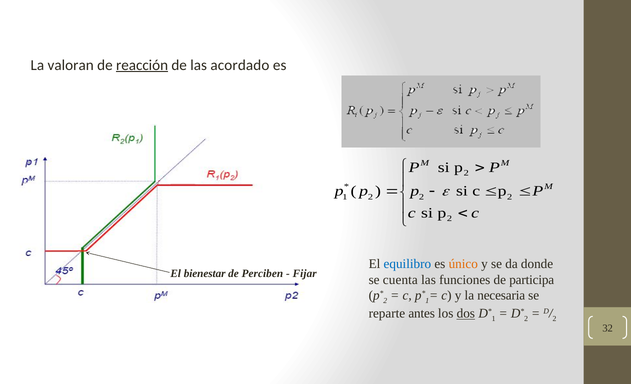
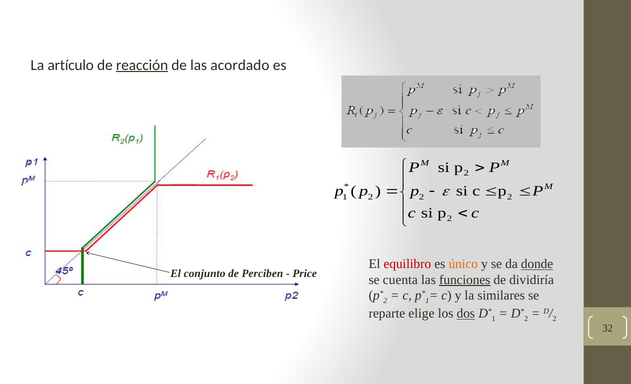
valoran: valoran -> artículo
equilibro colour: blue -> red
donde underline: none -> present
bienestar: bienestar -> conjunto
Fijar: Fijar -> Price
funciones underline: none -> present
participa: participa -> dividiría
necesaria: necesaria -> similares
antes: antes -> elige
